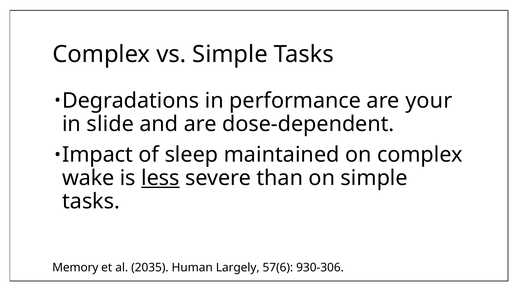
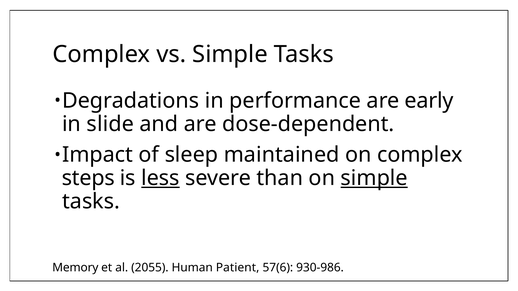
your: your -> early
wake: wake -> steps
simple at (374, 178) underline: none -> present
2035: 2035 -> 2055
Largely: Largely -> Patient
930-306: 930-306 -> 930-986
